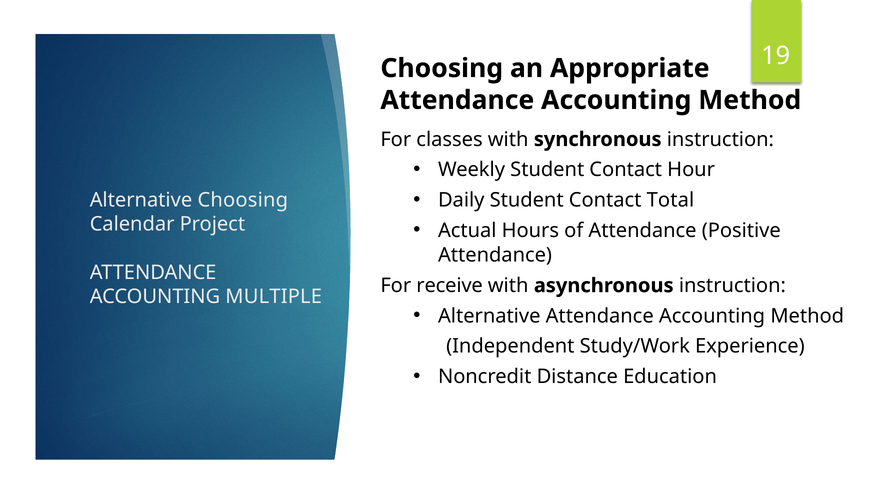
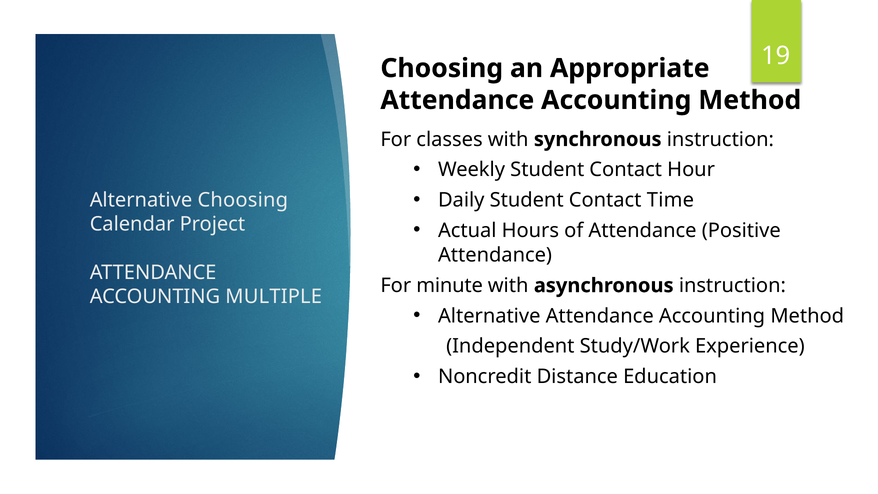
Total: Total -> Time
receive: receive -> minute
